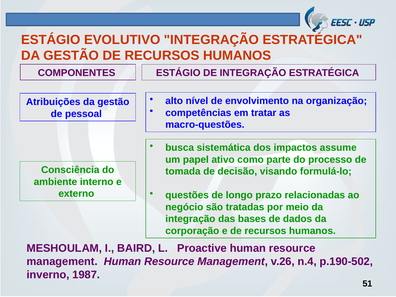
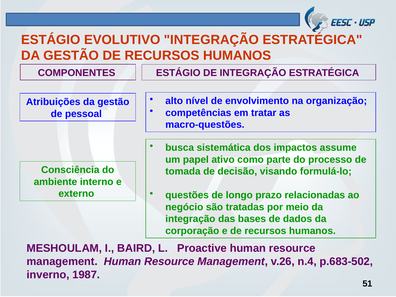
p.190-502: p.190-502 -> p.683-502
